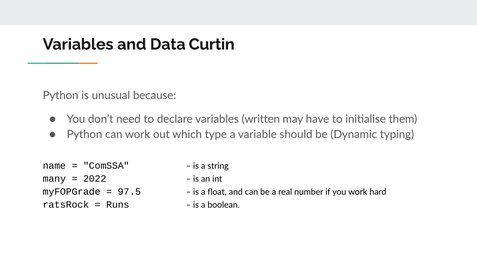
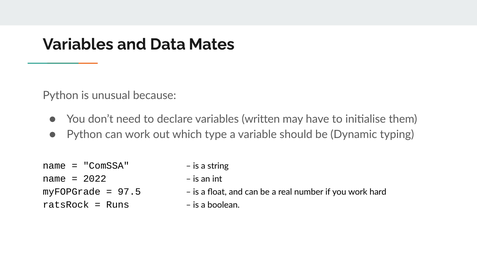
Curtin: Curtin -> Mates
many at (54, 179): many -> name
